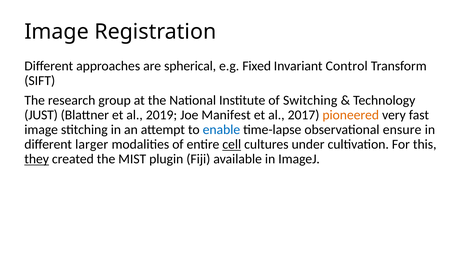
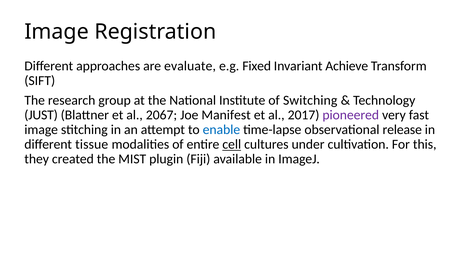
spherical: spherical -> evaluate
Control: Control -> Achieve
2019: 2019 -> 2067
pioneered colour: orange -> purple
ensure: ensure -> release
larger: larger -> tissue
they underline: present -> none
